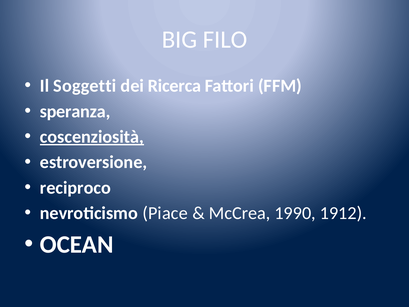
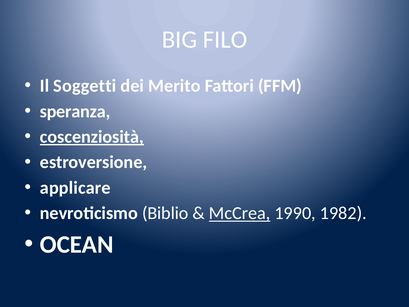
Ricerca: Ricerca -> Merito
reciproco: reciproco -> applicare
Piace: Piace -> Biblio
McCrea underline: none -> present
1912: 1912 -> 1982
